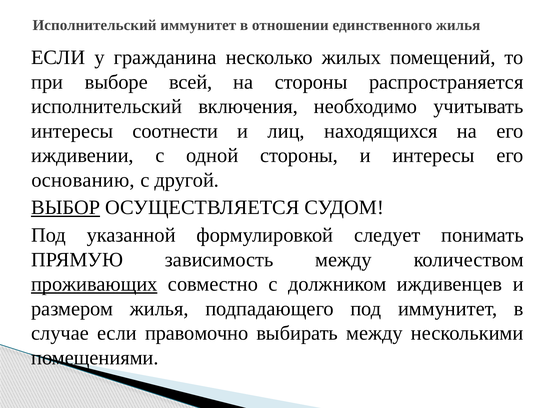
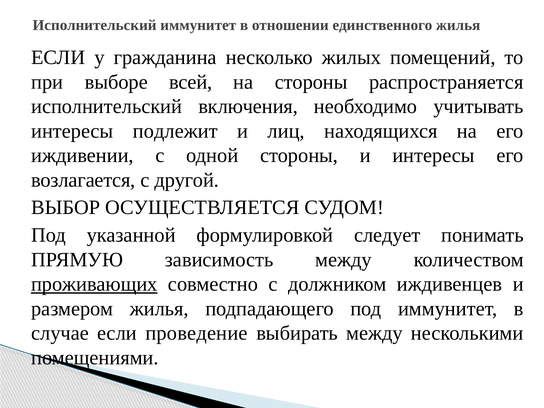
соотнести: соотнести -> подлежит
основанию: основанию -> возлагается
ВЫБОР underline: present -> none
правомочно: правомочно -> проведение
